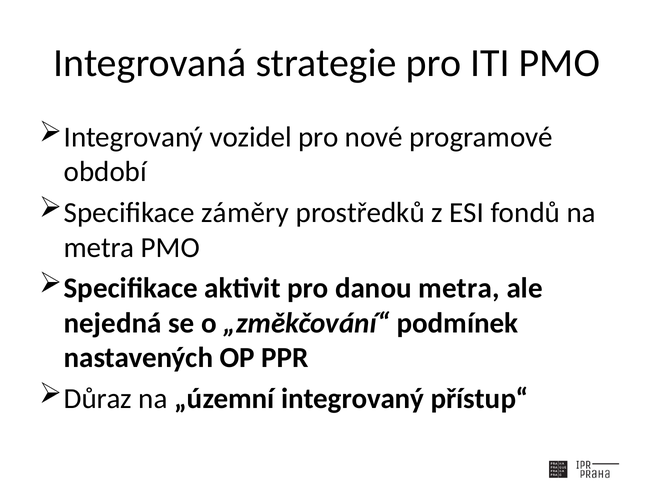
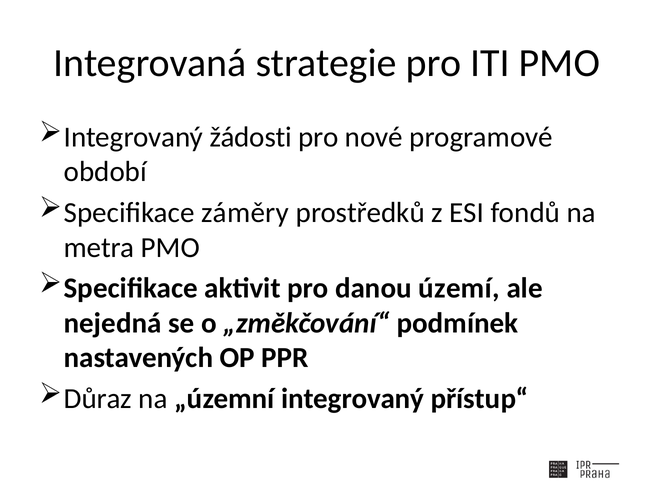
vozidel: vozidel -> žádosti
danou metra: metra -> území
